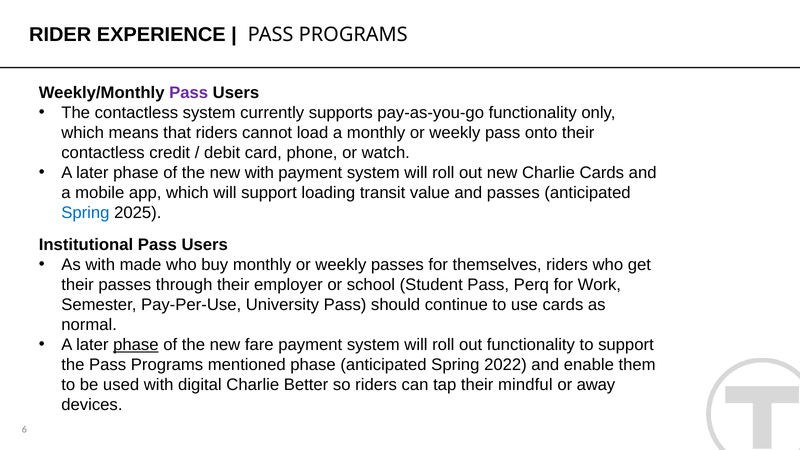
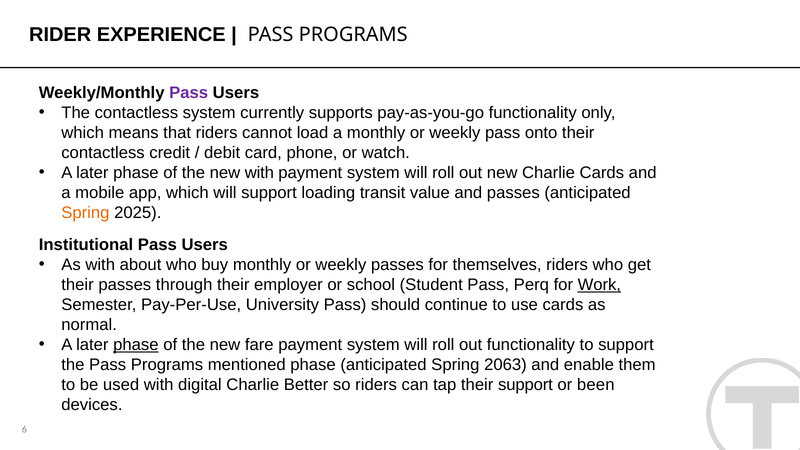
Spring at (85, 213) colour: blue -> orange
made: made -> about
Work underline: none -> present
2022: 2022 -> 2063
their mindful: mindful -> support
away: away -> been
